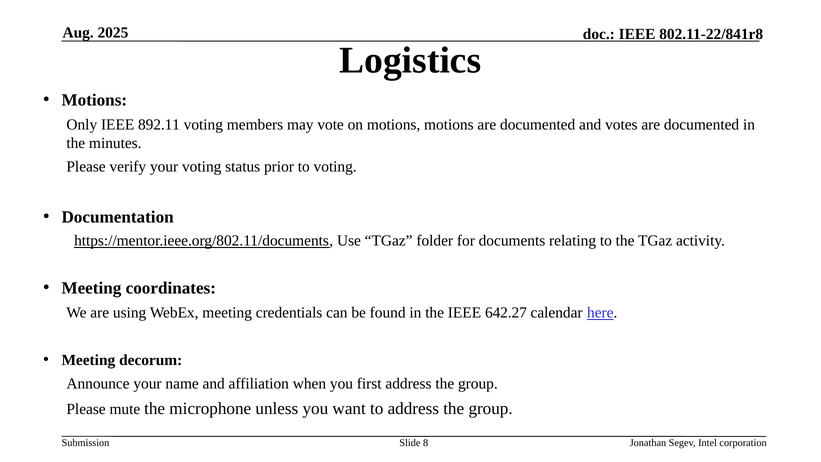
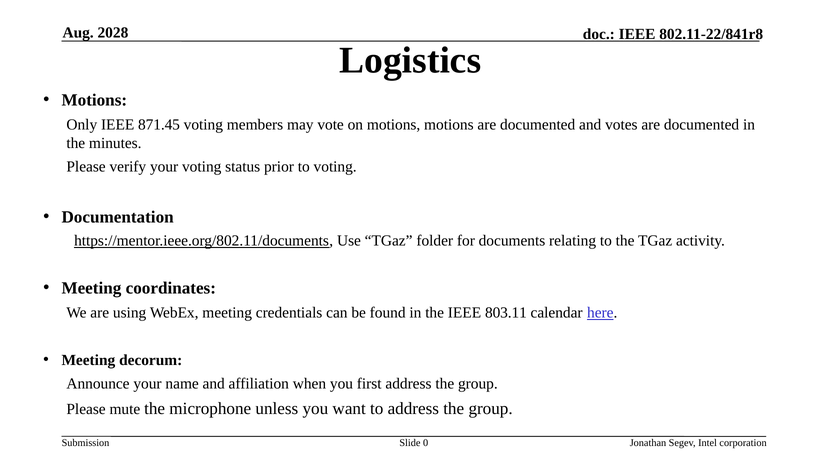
2025: 2025 -> 2028
892.11: 892.11 -> 871.45
642.27: 642.27 -> 803.11
8: 8 -> 0
